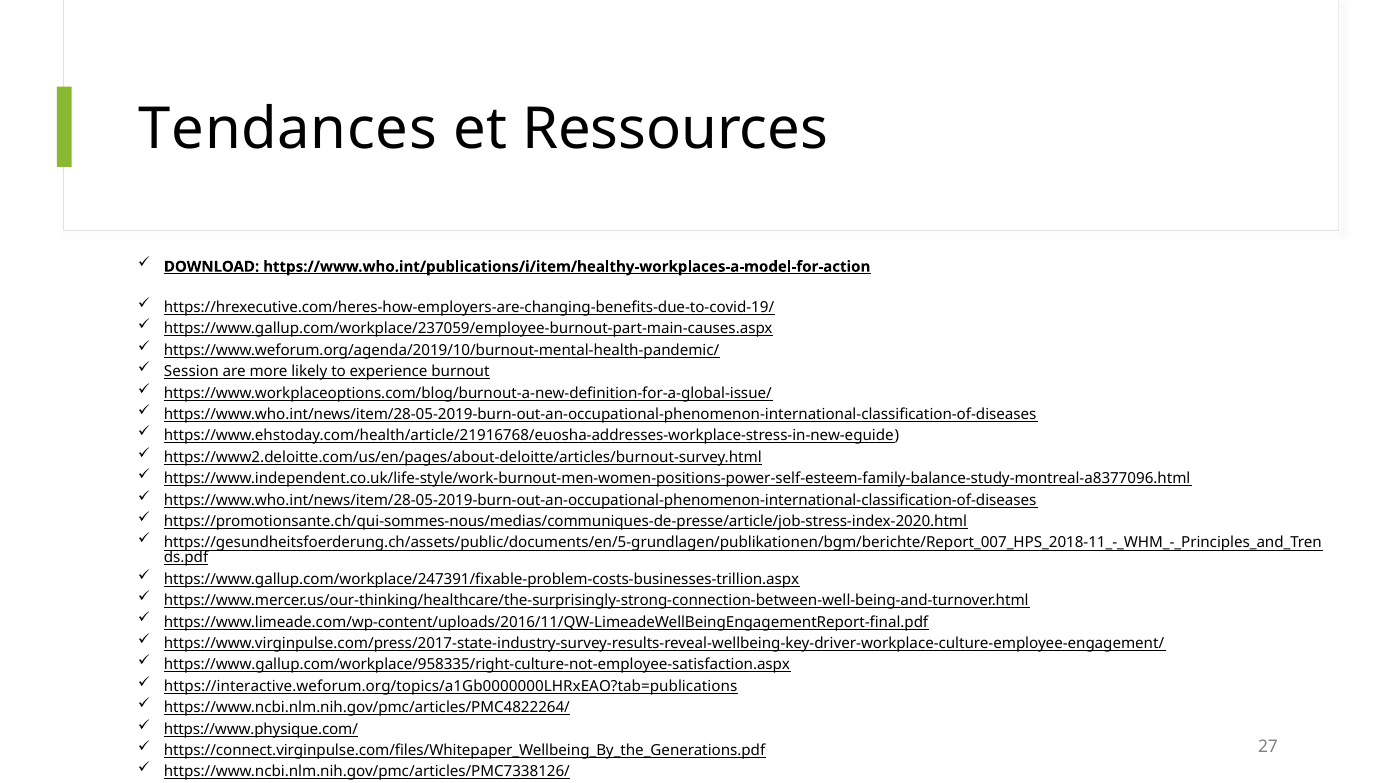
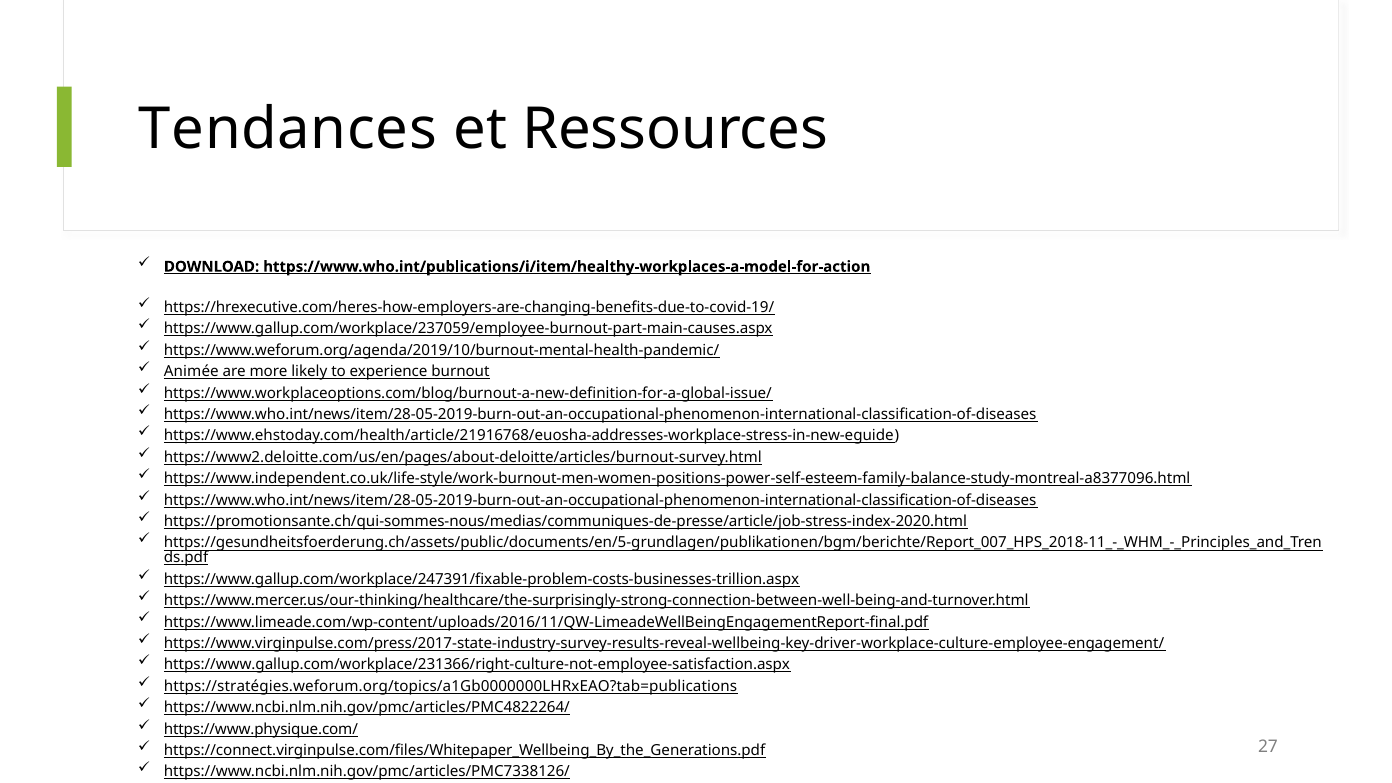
Session: Session -> Animée
https://www.gallup.com/workplace/958335/right-culture-not-employee-satisfaction.aspx: https://www.gallup.com/workplace/958335/right-culture-not-employee-satisfaction.aspx -> https://www.gallup.com/workplace/231366/right-culture-not-employee-satisfaction.aspx
https://interactive.weforum.org/topics/a1Gb0000000LHRxEAO?tab=publications: https://interactive.weforum.org/topics/a1Gb0000000LHRxEAO?tab=publications -> https://stratégies.weforum.org/topics/a1Gb0000000LHRxEAO?tab=publications
